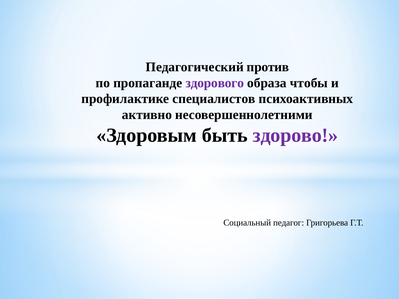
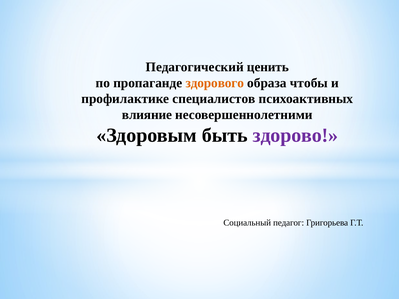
против: против -> ценить
здорового colour: purple -> orange
активно: активно -> влияние
